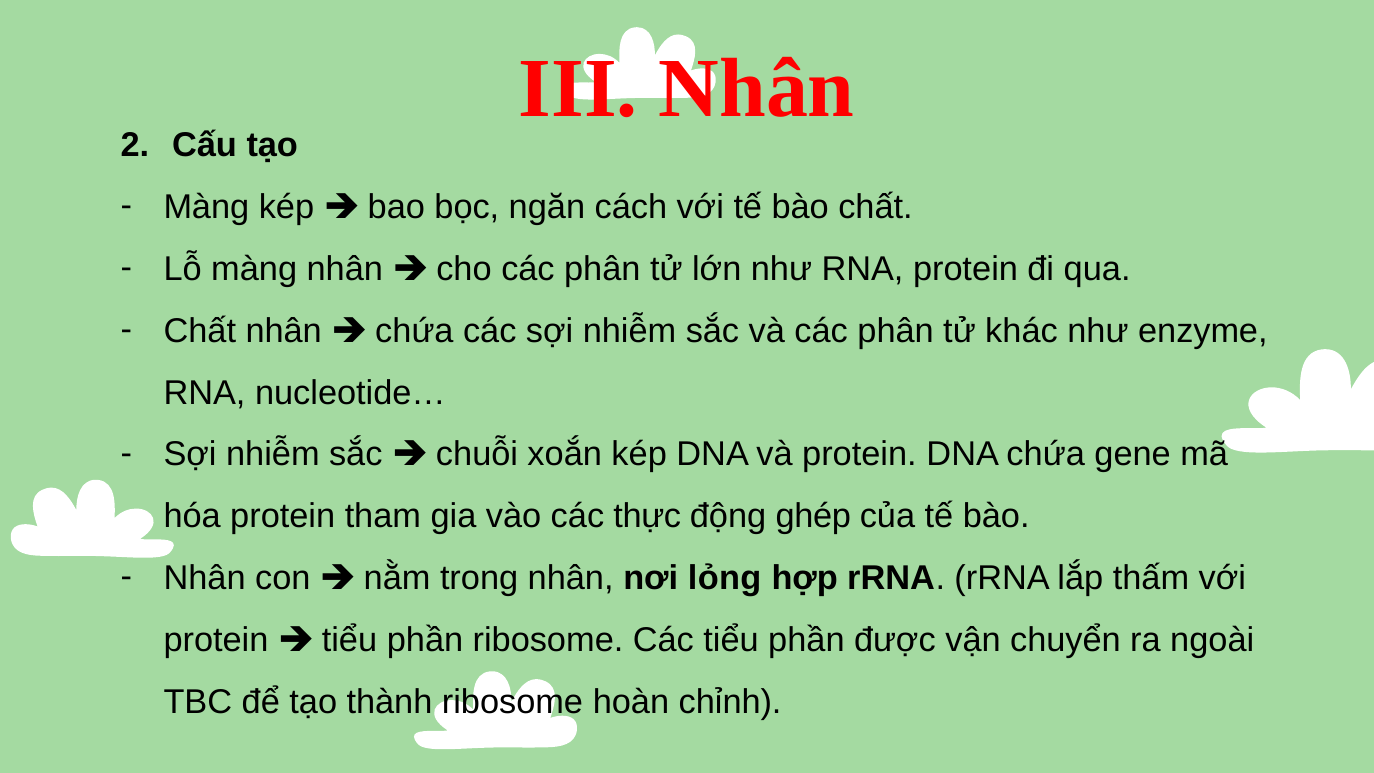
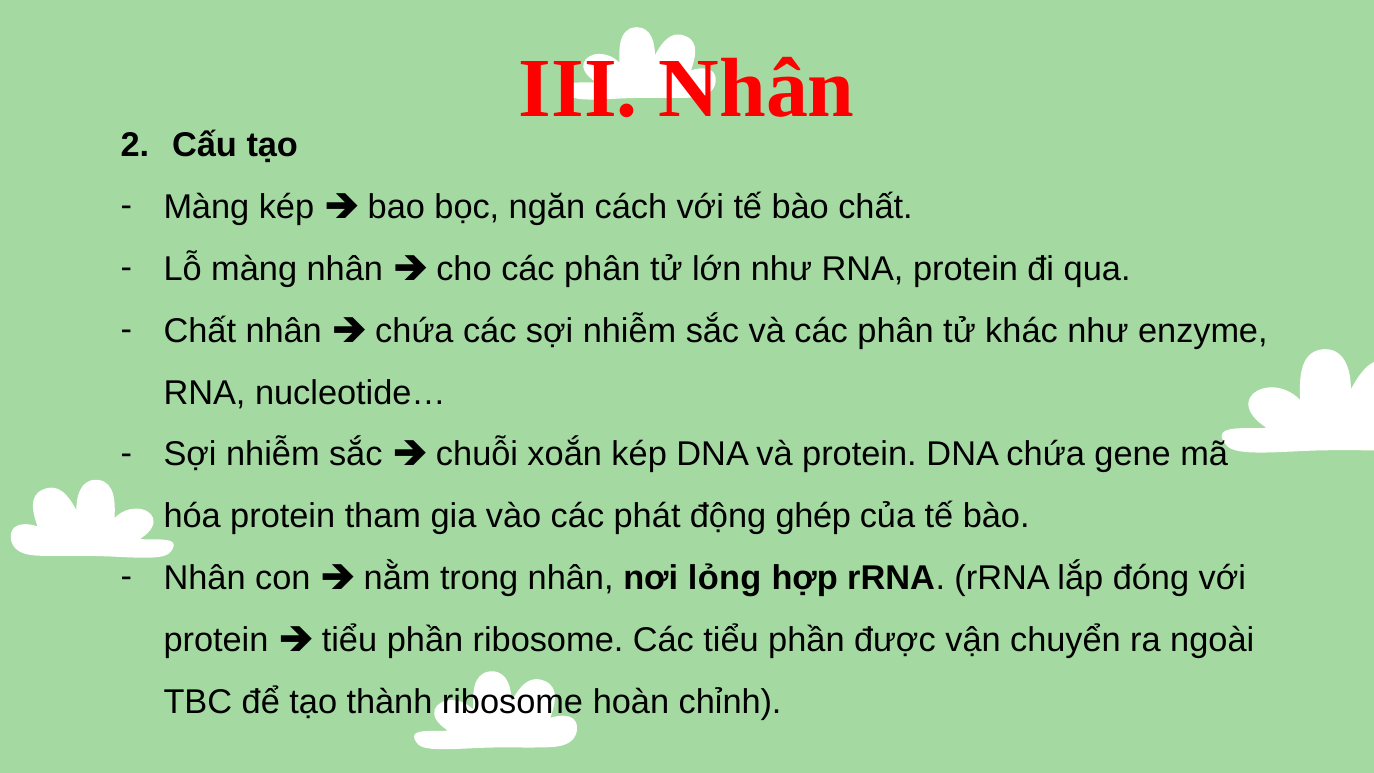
thực: thực -> phát
thấm: thấm -> đóng
